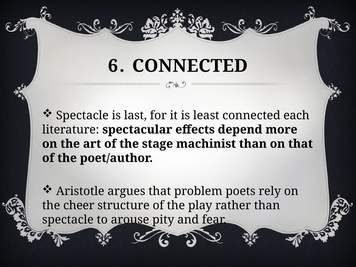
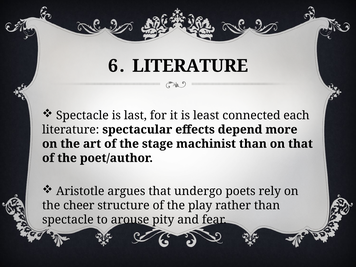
6 CONNECTED: CONNECTED -> LITERATURE
problem: problem -> undergo
